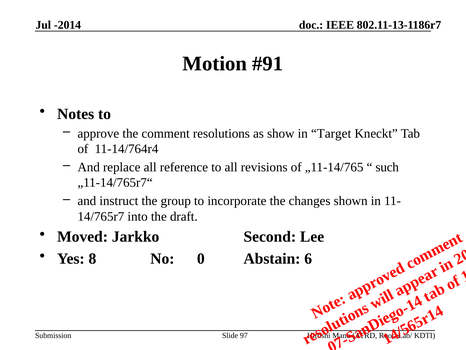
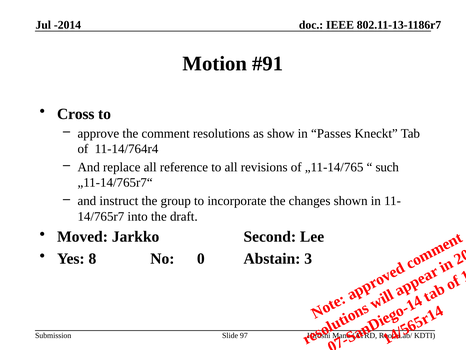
Notes: Notes -> Cross
Target: Target -> Passes
Abstain 6: 6 -> 3
